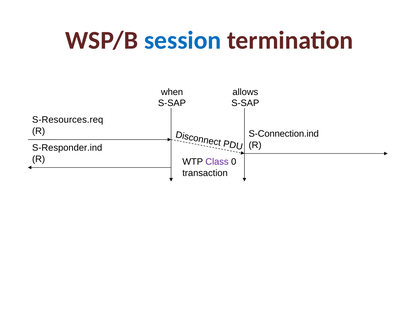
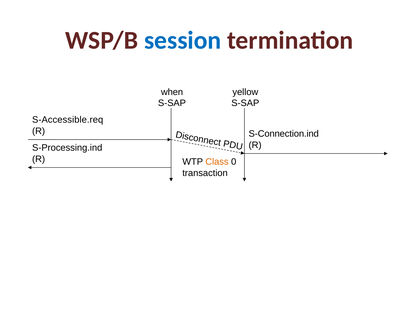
allows: allows -> yellow
S-Resources.req: S-Resources.req -> S-Accessible.req
S-Responder.ind: S-Responder.ind -> S-Processing.ind
Class colour: purple -> orange
